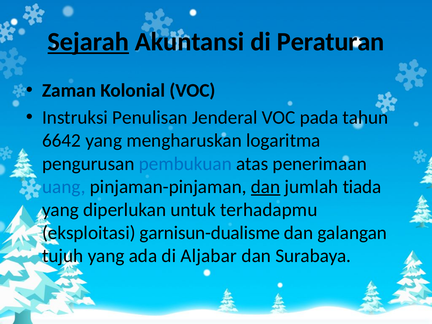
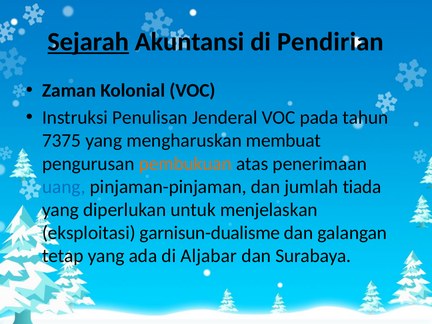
Peraturan: Peraturan -> Pendirian
6642: 6642 -> 7375
logaritma: logaritma -> membuat
pembukuan colour: blue -> orange
dan at (266, 187) underline: present -> none
terhadapmu: terhadapmu -> menjelaskan
tujuh: tujuh -> tetap
